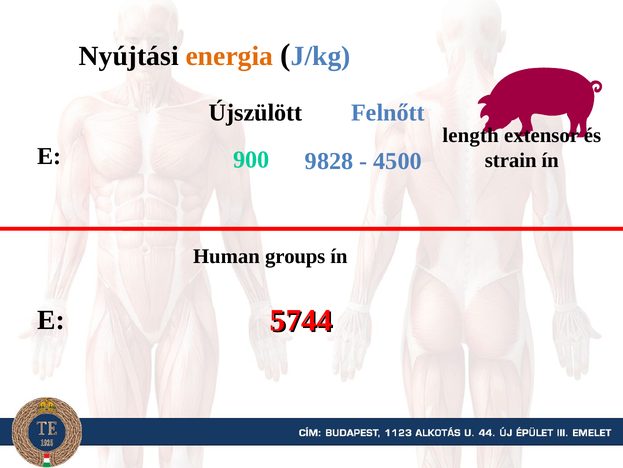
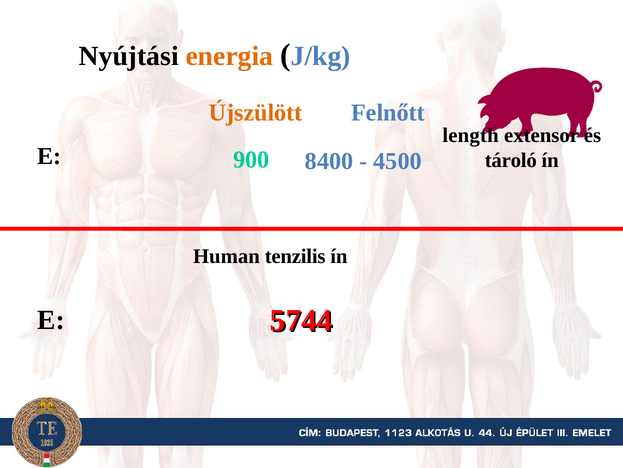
Újszülött colour: black -> orange
9828: 9828 -> 8400
strain: strain -> tároló
groups: groups -> tenzilis
